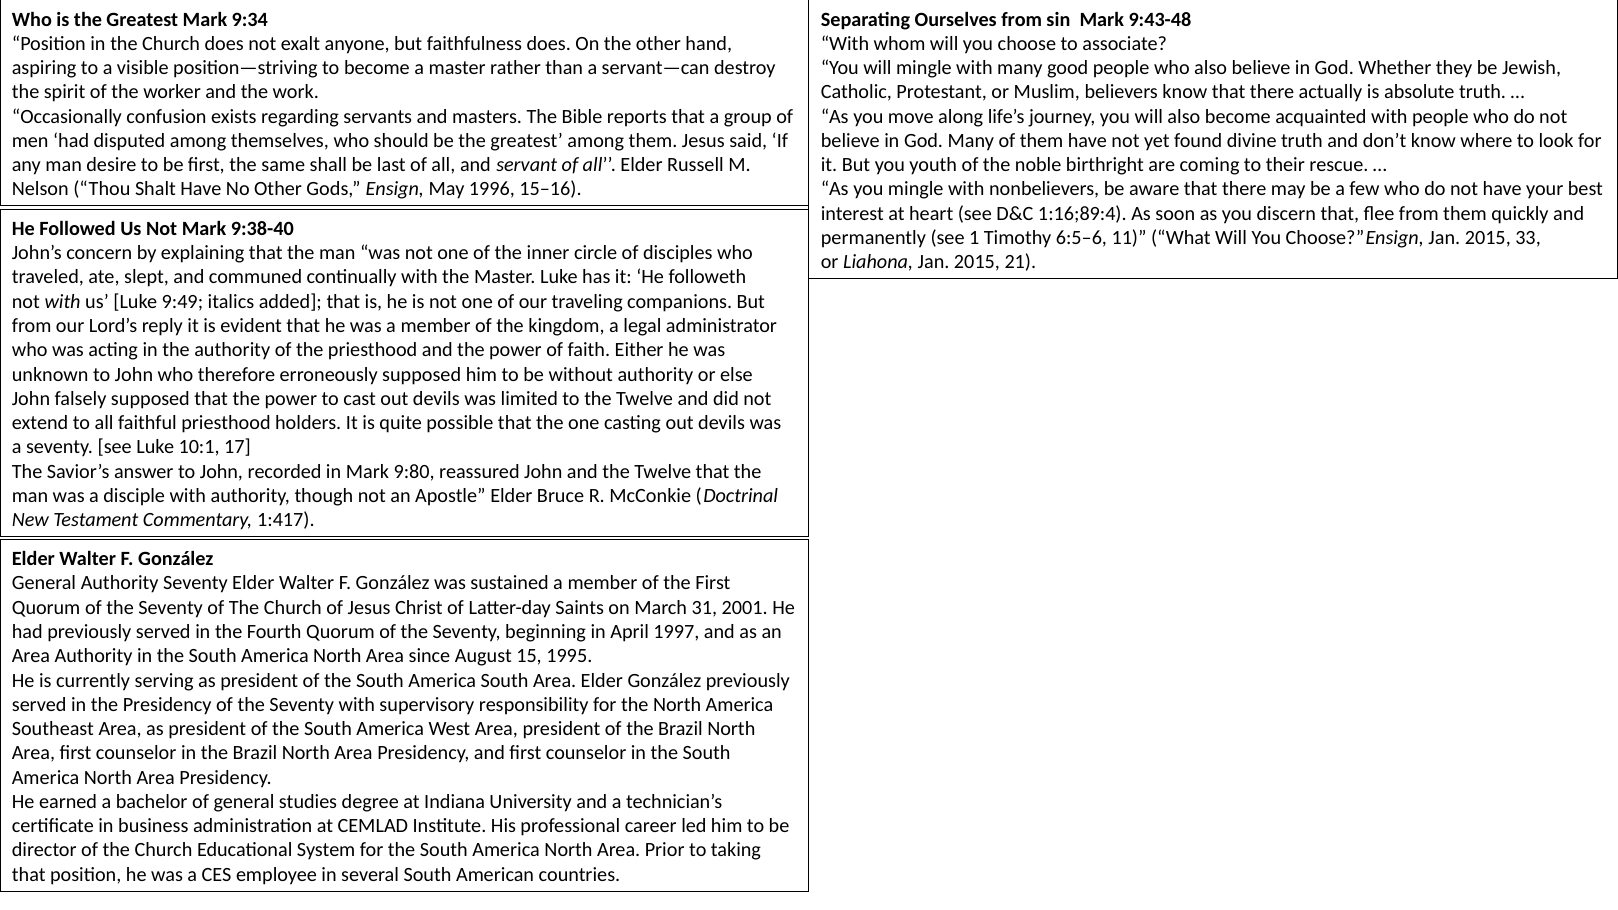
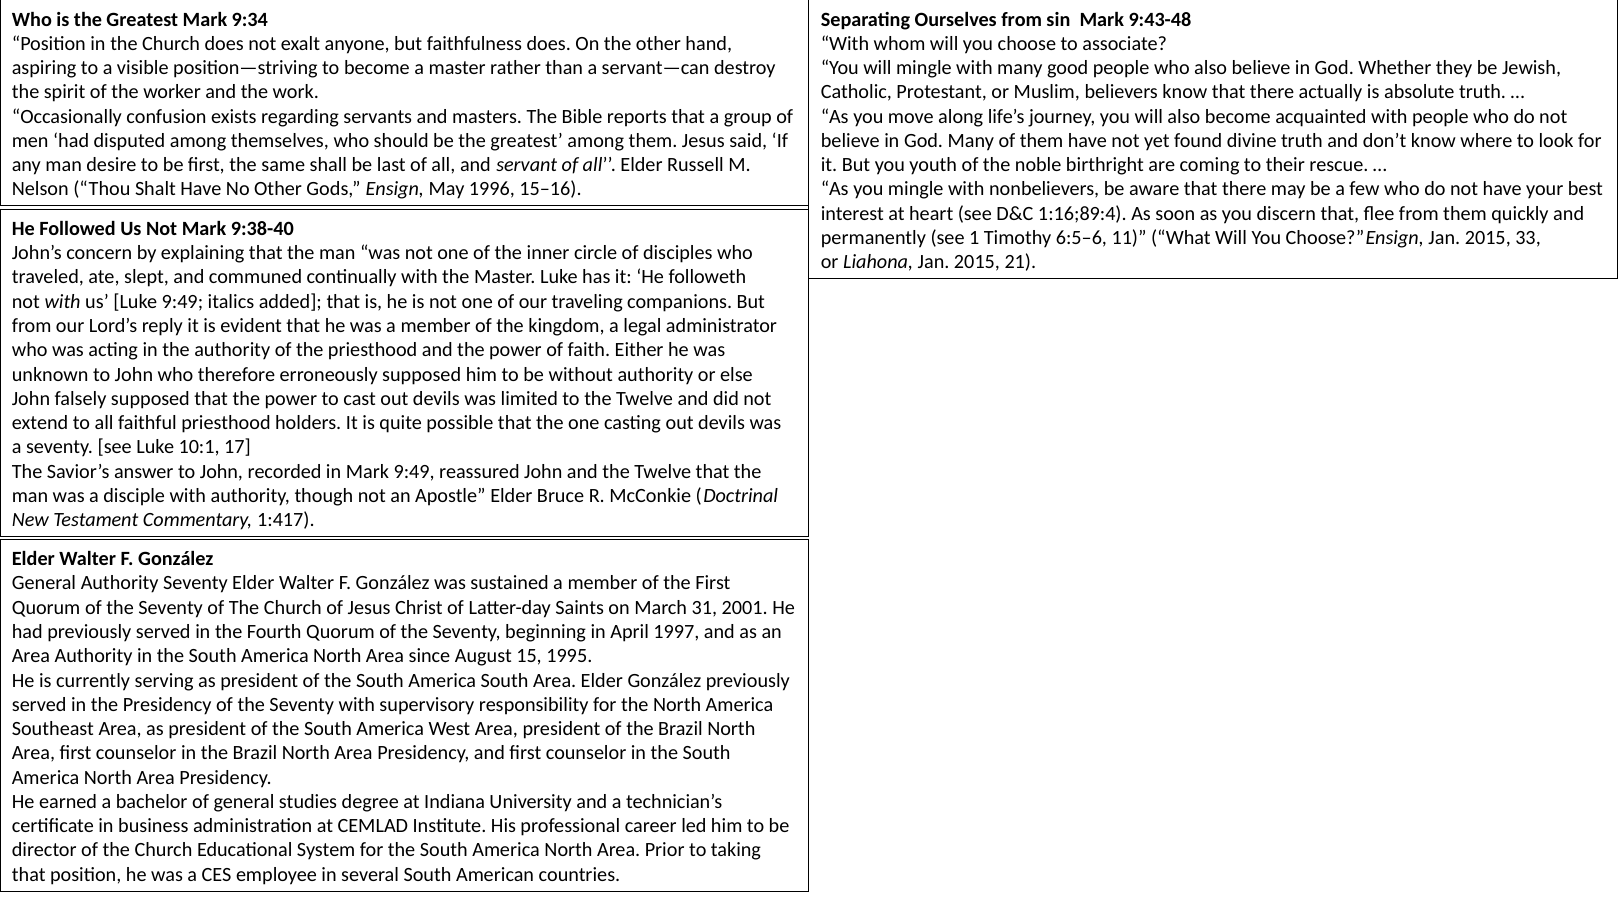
Mark 9:80: 9:80 -> 9:49
